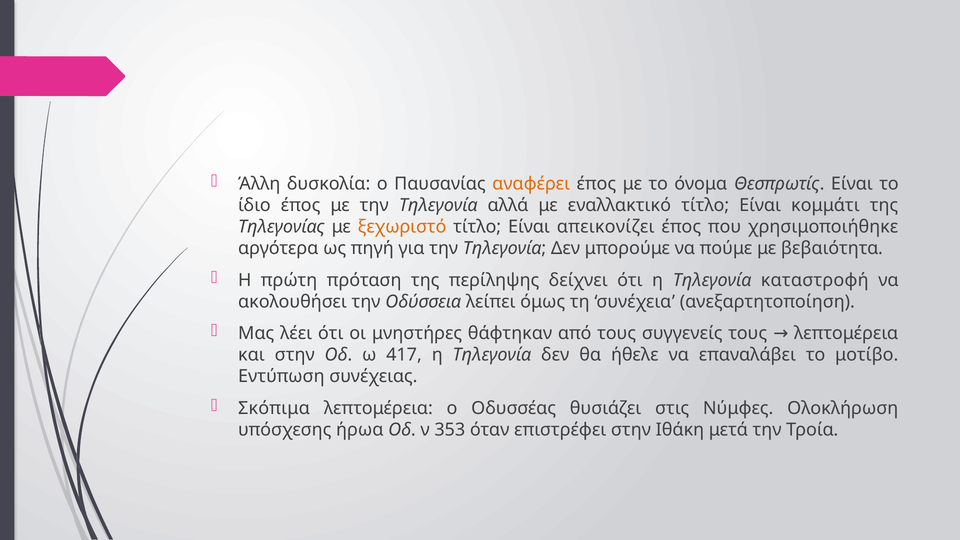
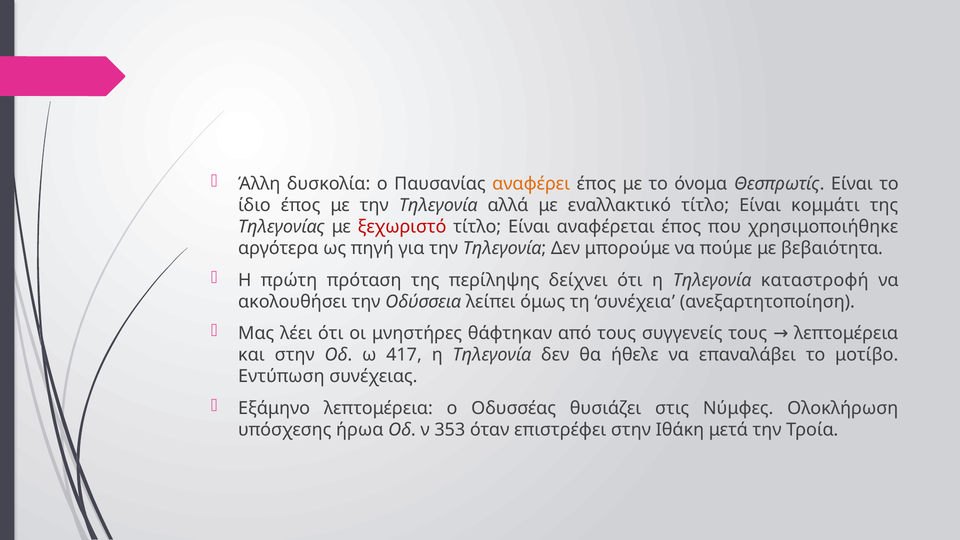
ξεχωριστό colour: orange -> red
απεικονίζει: απεικονίζει -> αναφέρεται
Σκόπιμα: Σκόπιμα -> Εξάμηνο
